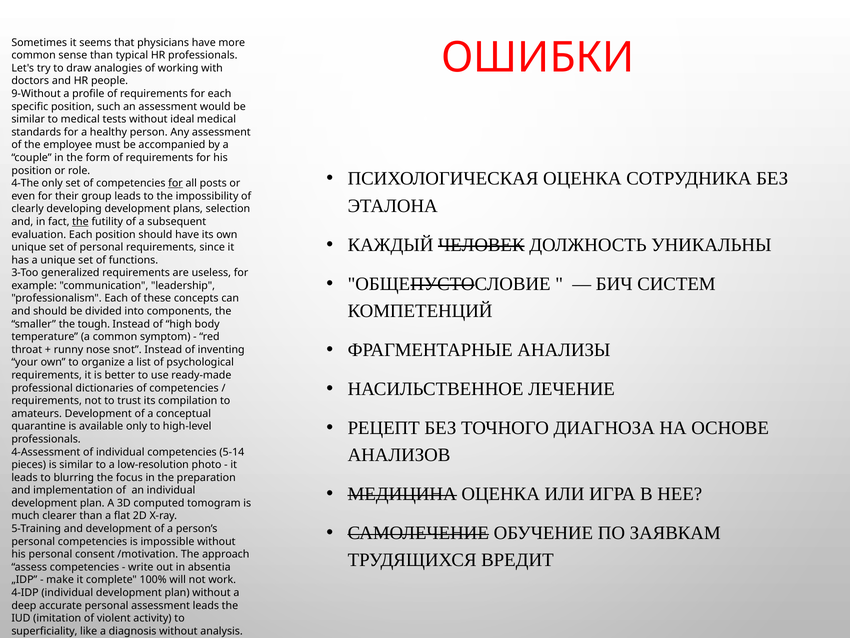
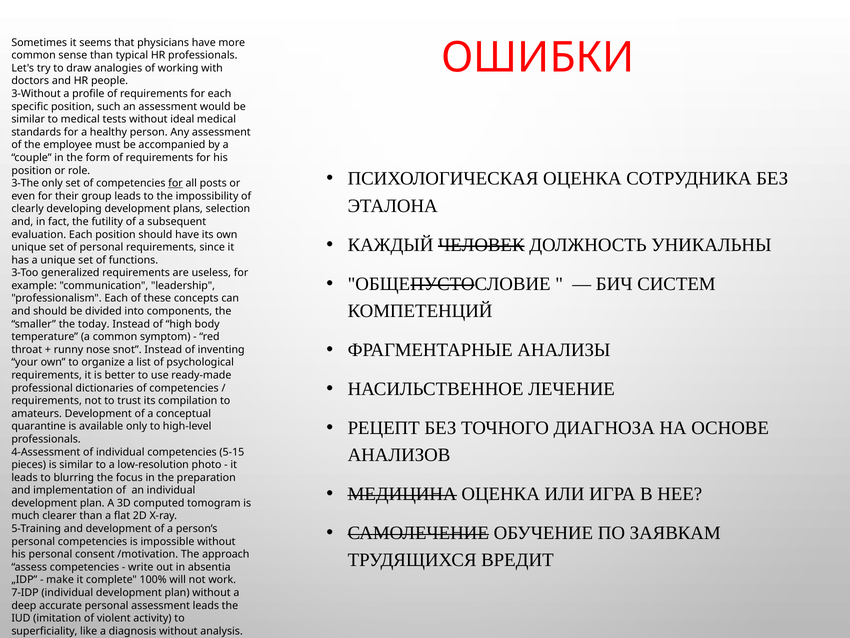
9-Without: 9-Without -> 3-Without
4-The: 4-The -> 3-The
the at (80, 222) underline: present -> none
tough: tough -> today
5-14: 5-14 -> 5-15
4-IDP: 4-IDP -> 7-IDP
